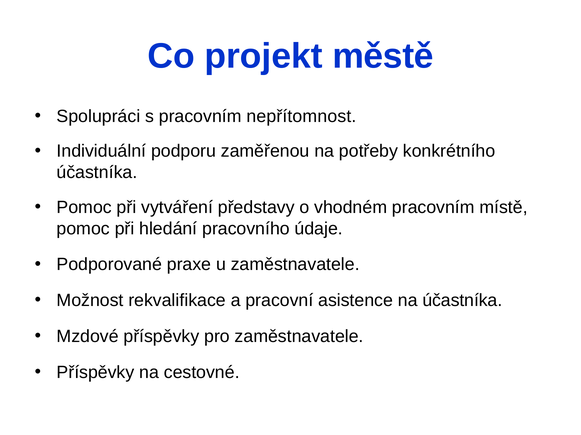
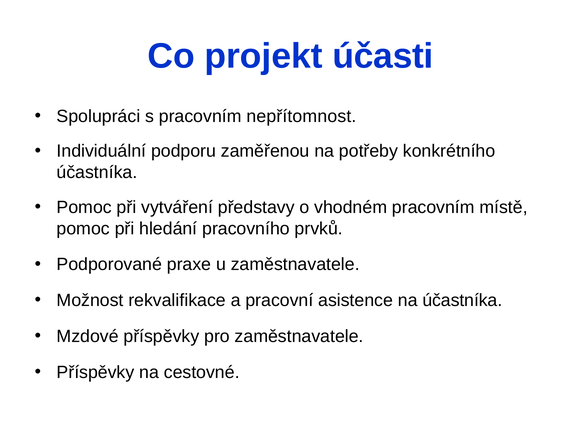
městě: městě -> účasti
údaje: údaje -> prvků
